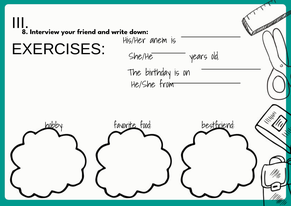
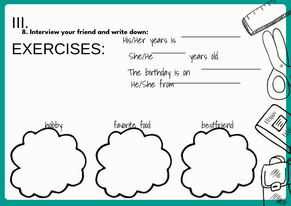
His/Her anem: anem -> years
